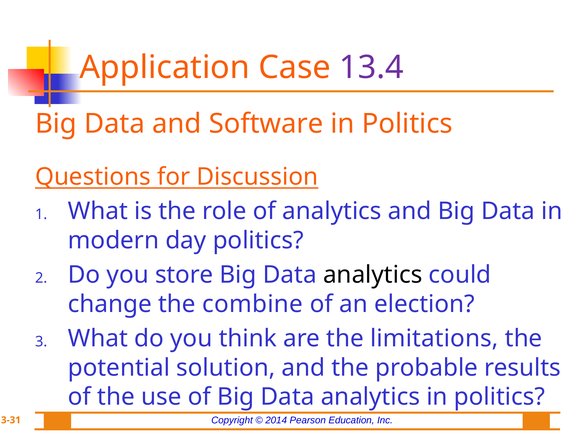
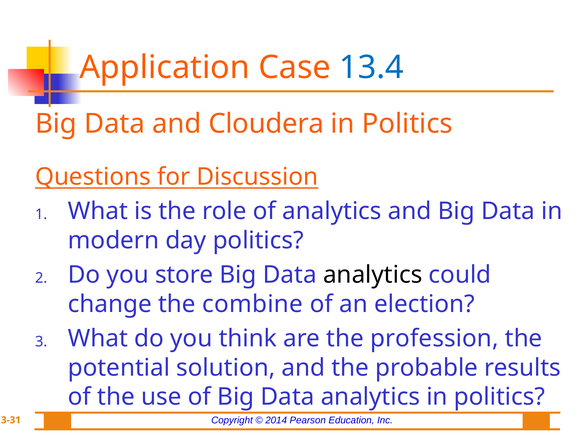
13.4 colour: purple -> blue
Software: Software -> Cloudera
limitations: limitations -> profession
